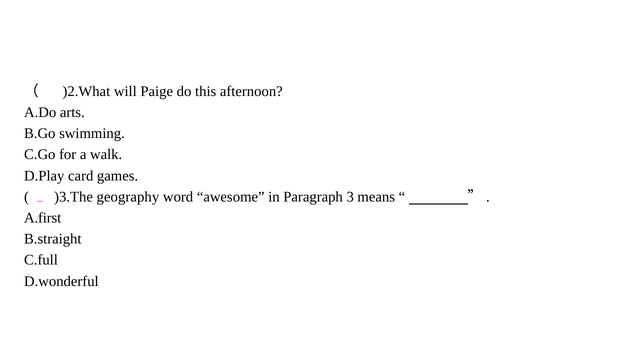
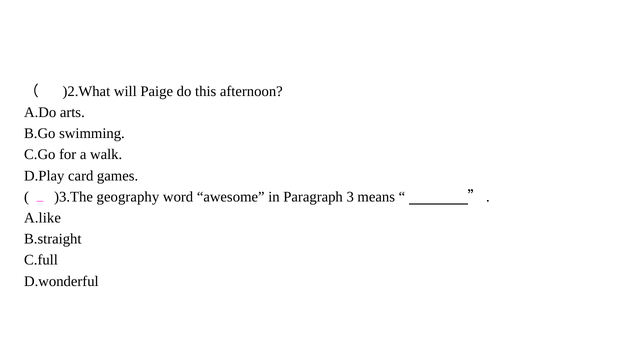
A.first: A.first -> A.like
